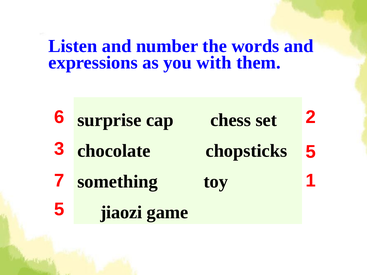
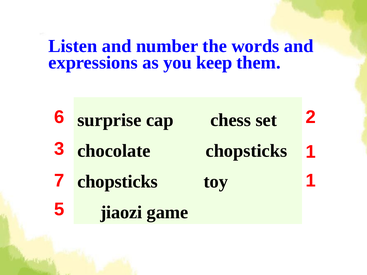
with: with -> keep
3 5: 5 -> 1
something at (118, 182): something -> chopsticks
